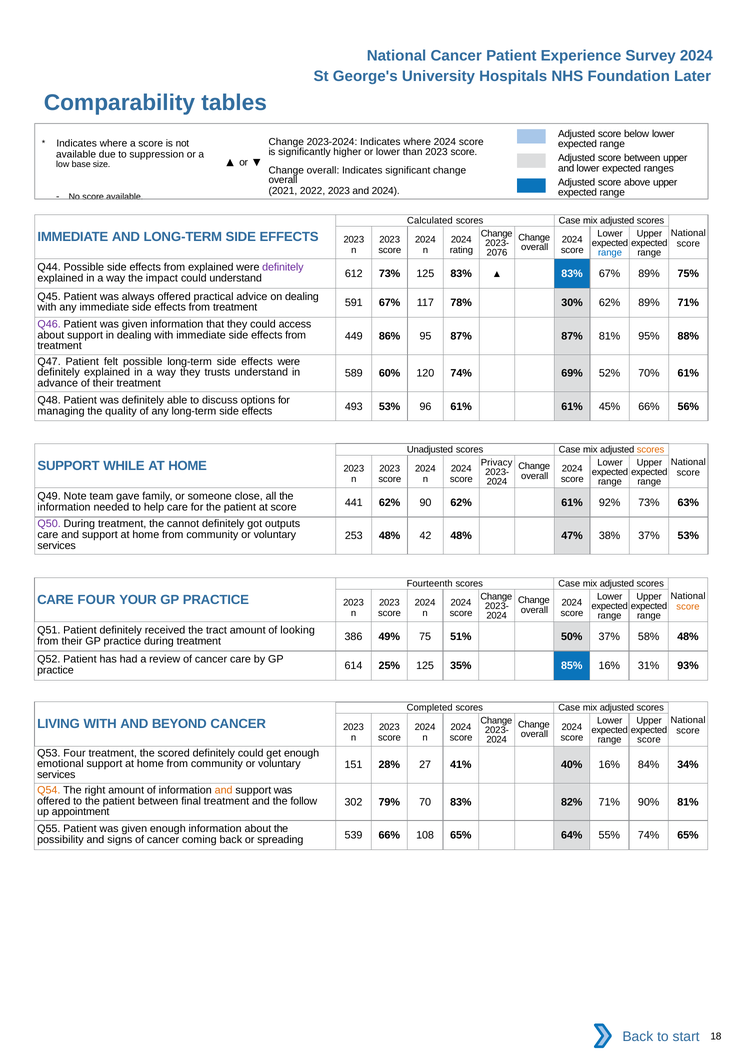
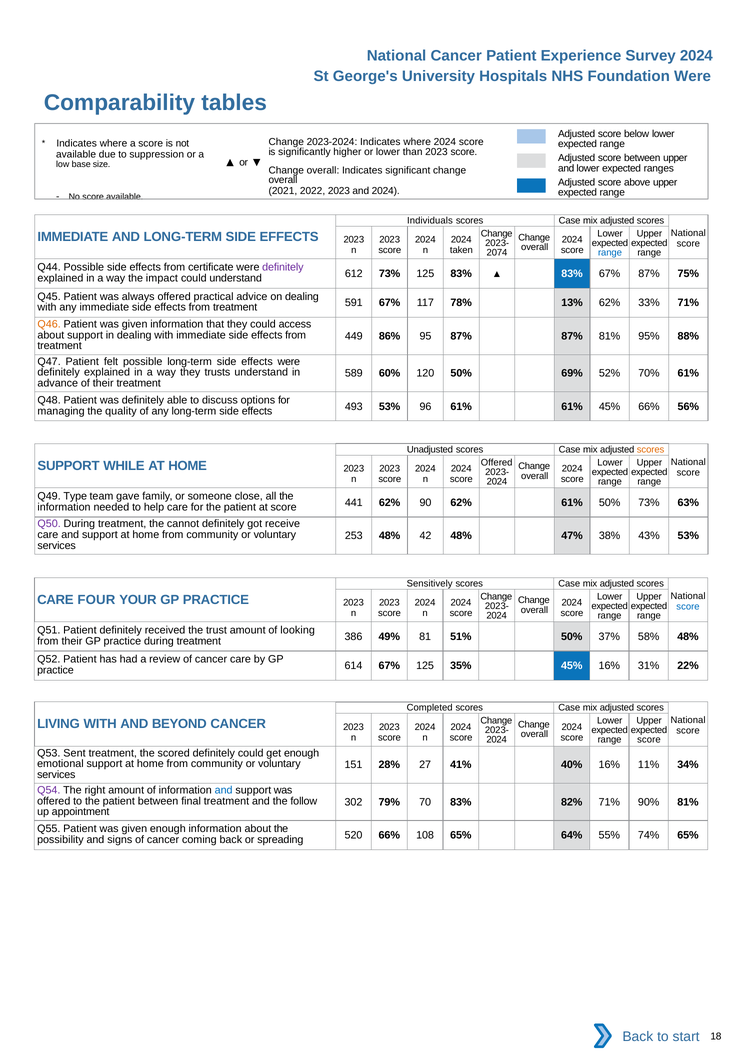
Foundation Later: Later -> Were
Calculated: Calculated -> Individuals
rating: rating -> taken
2076: 2076 -> 2074
from explained: explained -> certificate
67% 89%: 89% -> 87%
30%: 30% -> 13%
62% 89%: 89% -> 33%
Q46 colour: purple -> orange
120 74%: 74% -> 50%
Privacy at (497, 462): Privacy -> Offered
Note: Note -> Type
61% 92%: 92% -> 50%
outputs: outputs -> receive
38% 37%: 37% -> 43%
Fourteenth: Fourteenth -> Sensitively
score at (688, 606) colour: orange -> blue
tract: tract -> trust
75: 75 -> 81
614 25%: 25% -> 67%
35% 85%: 85% -> 45%
93%: 93% -> 22%
Q53 Four: Four -> Sent
84%: 84% -> 11%
Q54 colour: orange -> purple
and at (224, 790) colour: orange -> blue
539: 539 -> 520
